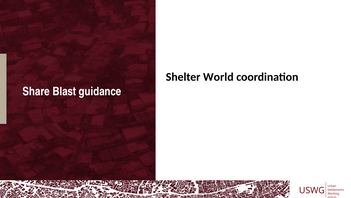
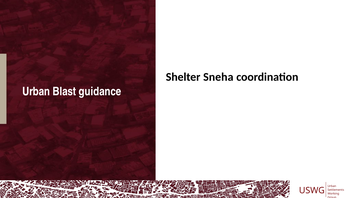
World: World -> Sneha
Share at (36, 91): Share -> Urban
